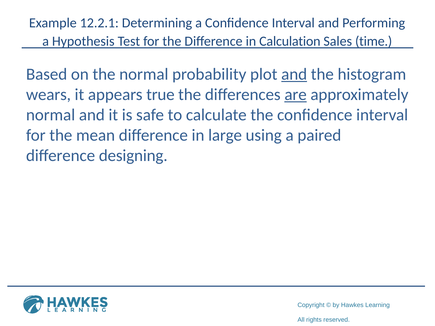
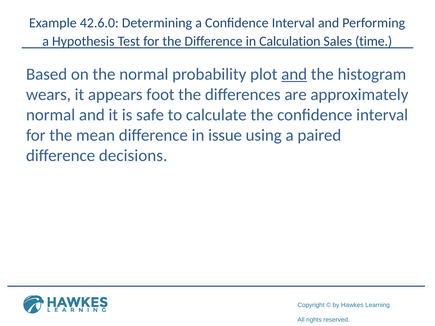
12.2.1: 12.2.1 -> 42.6.0
true: true -> foot
are underline: present -> none
large: large -> issue
designing: designing -> decisions
